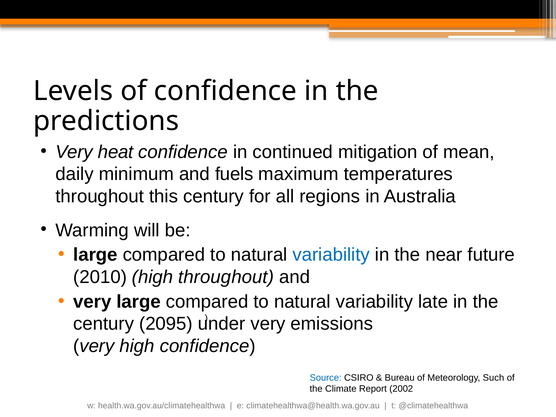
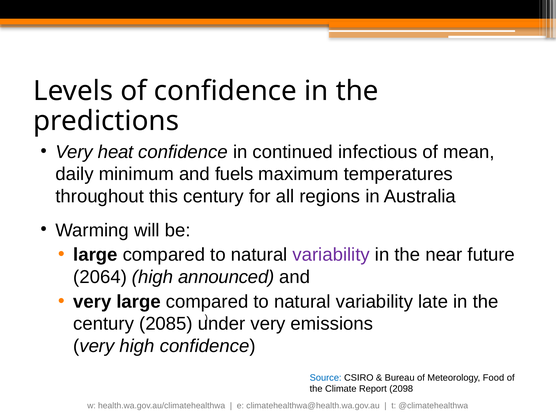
mitigation: mitigation -> infectious
variability at (331, 255) colour: blue -> purple
2010: 2010 -> 2064
high throughout: throughout -> announced
2095: 2095 -> 2085
Such: Such -> Food
2002: 2002 -> 2098
